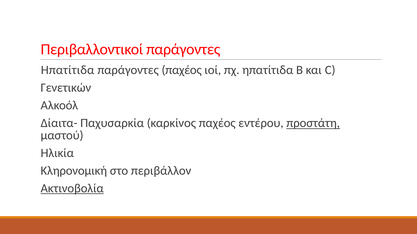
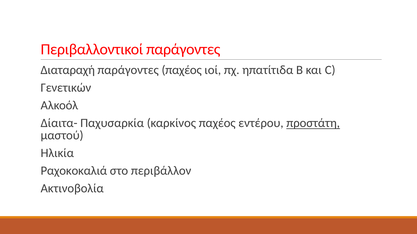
Ηπατίτιδα at (68, 70): Ηπατίτιδα -> Διαταραχή
Κληρονομική: Κληρονομική -> Ραχοκοκαλιά
Ακτινοβολία underline: present -> none
